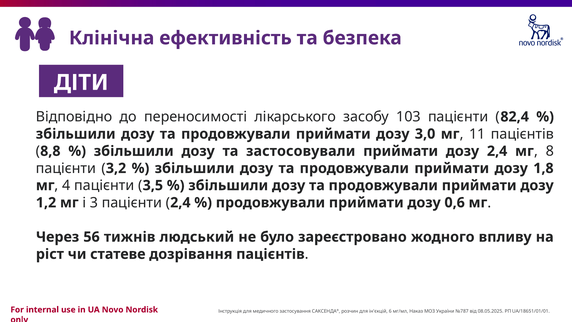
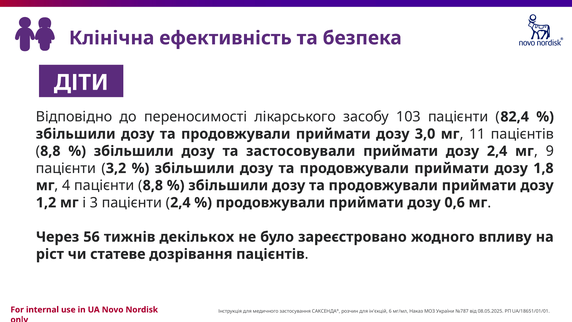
8: 8 -> 9
3,5 at (153, 185): 3,5 -> 8,8
людський: людський -> декількох
